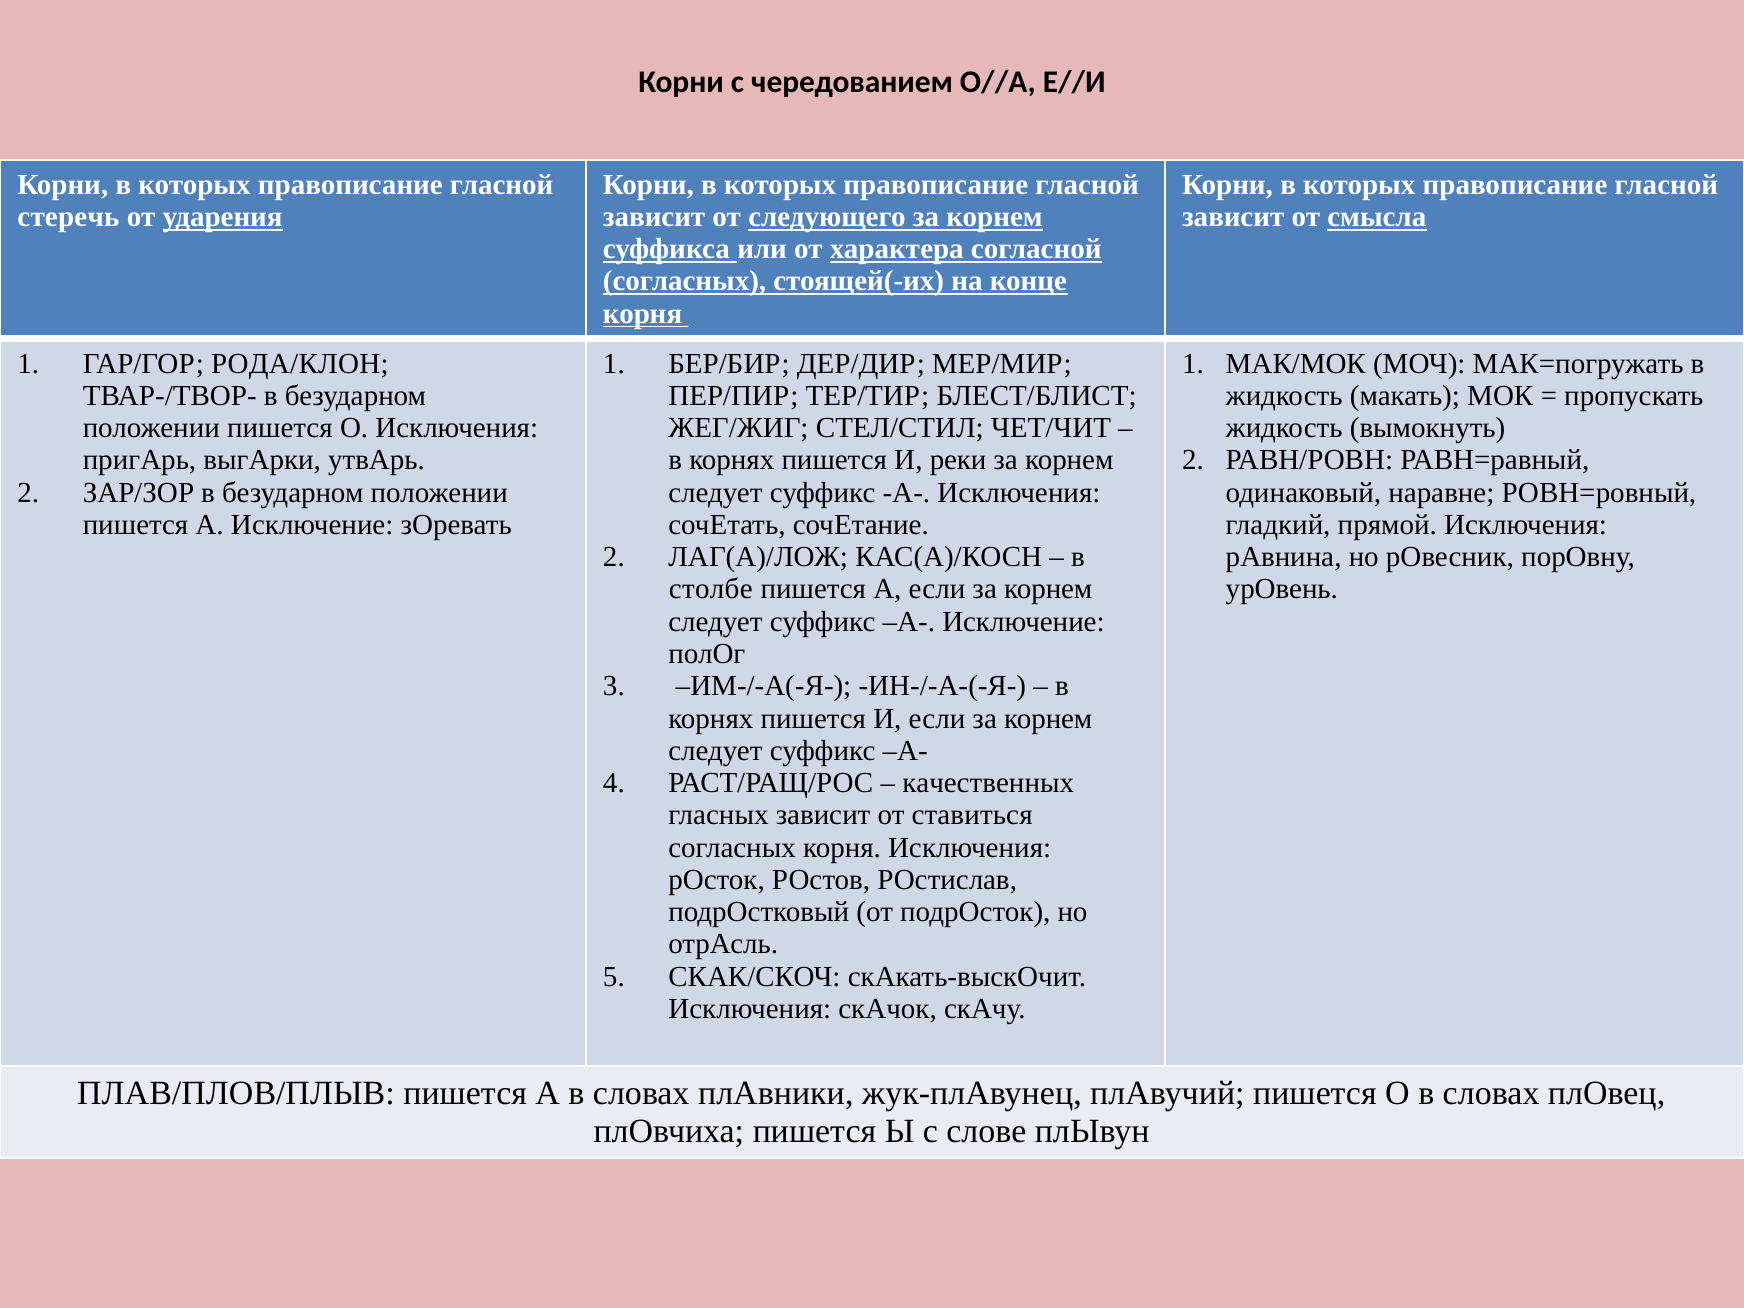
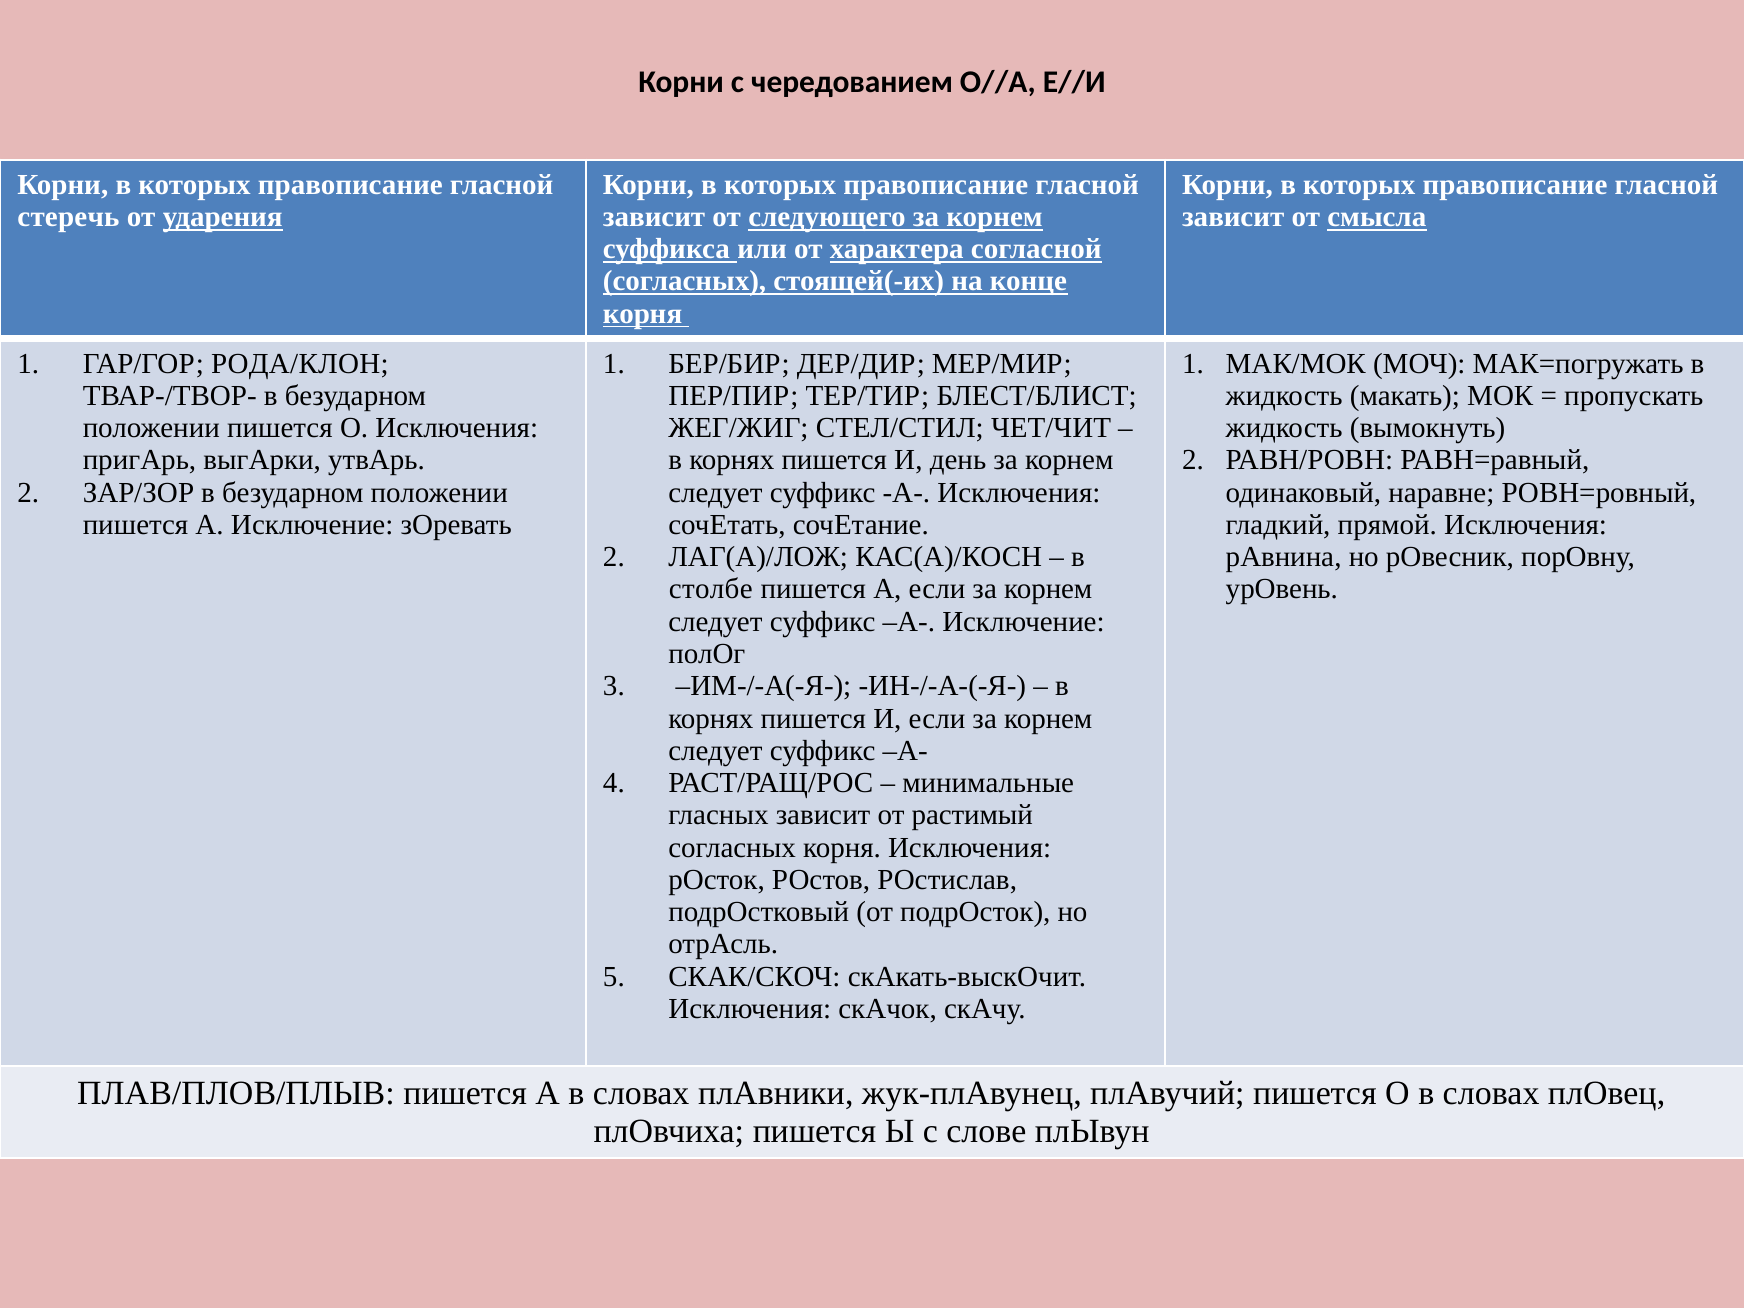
реки: реки -> день
качественных: качественных -> минимальные
ставиться: ставиться -> растимый
